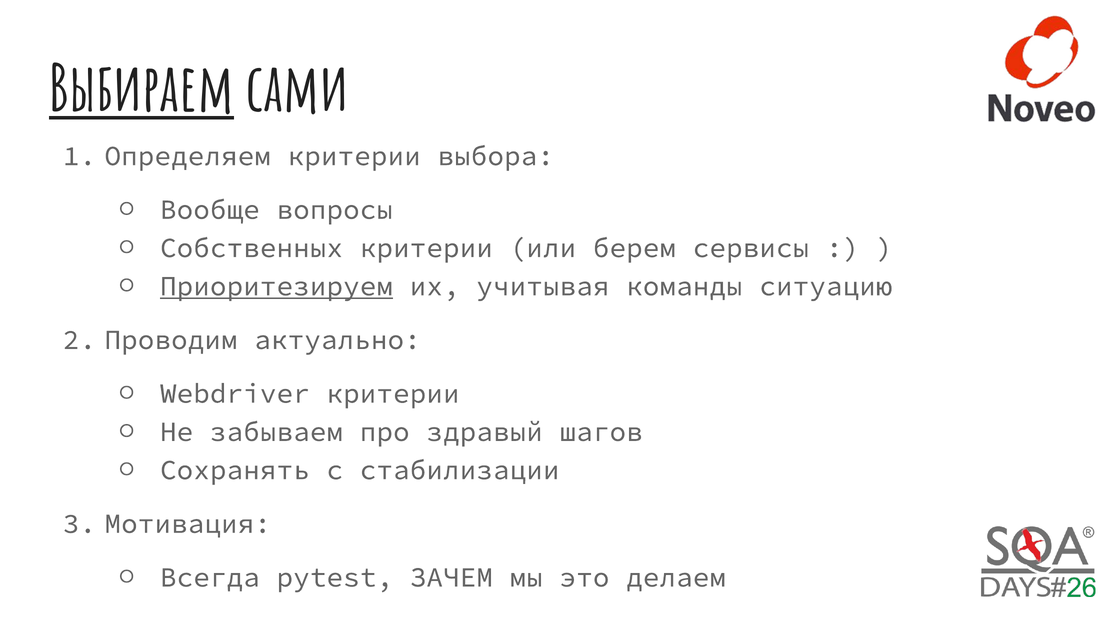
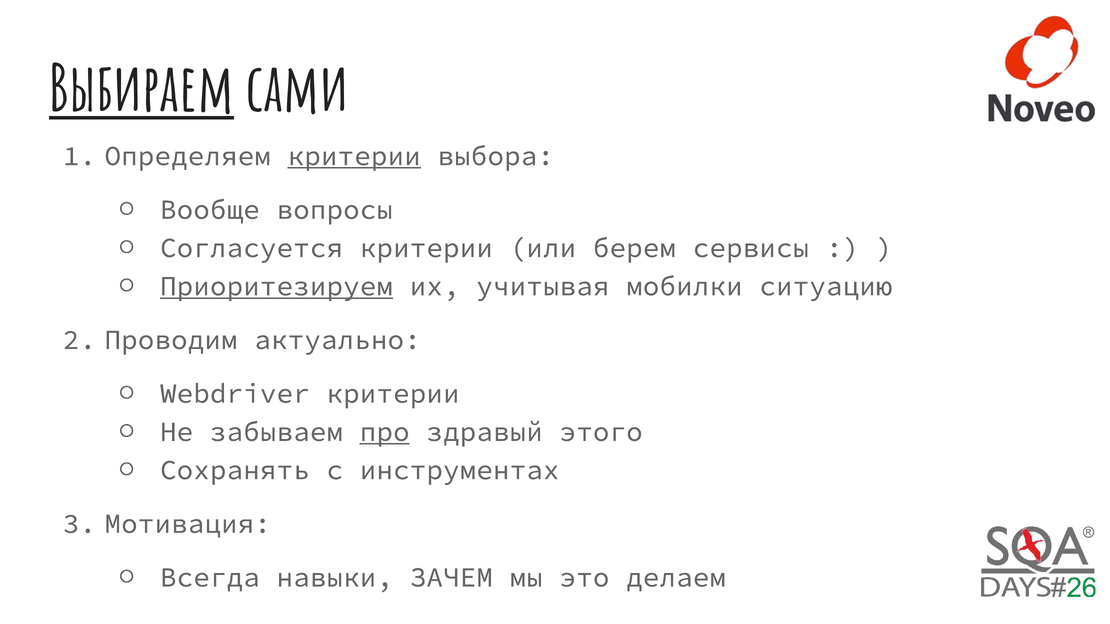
критерии at (354, 156) underline: none -> present
Собственных: Собственных -> Согласуется
команды: команды -> мобилки
про underline: none -> present
шагов: шагов -> этого
стабилизации: стабилизации -> инструментах
pytest: pytest -> навыки
